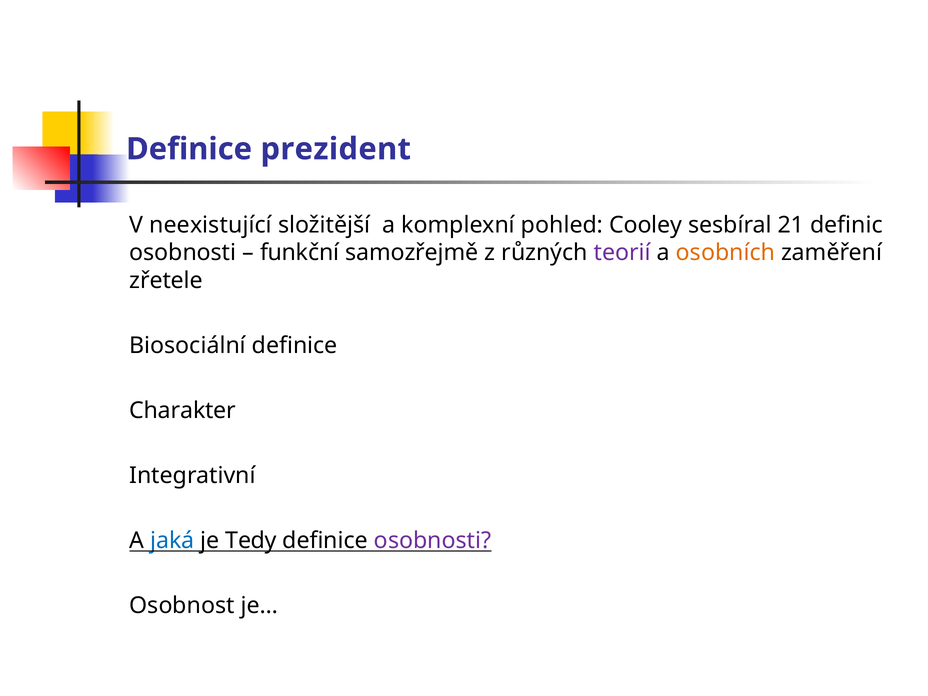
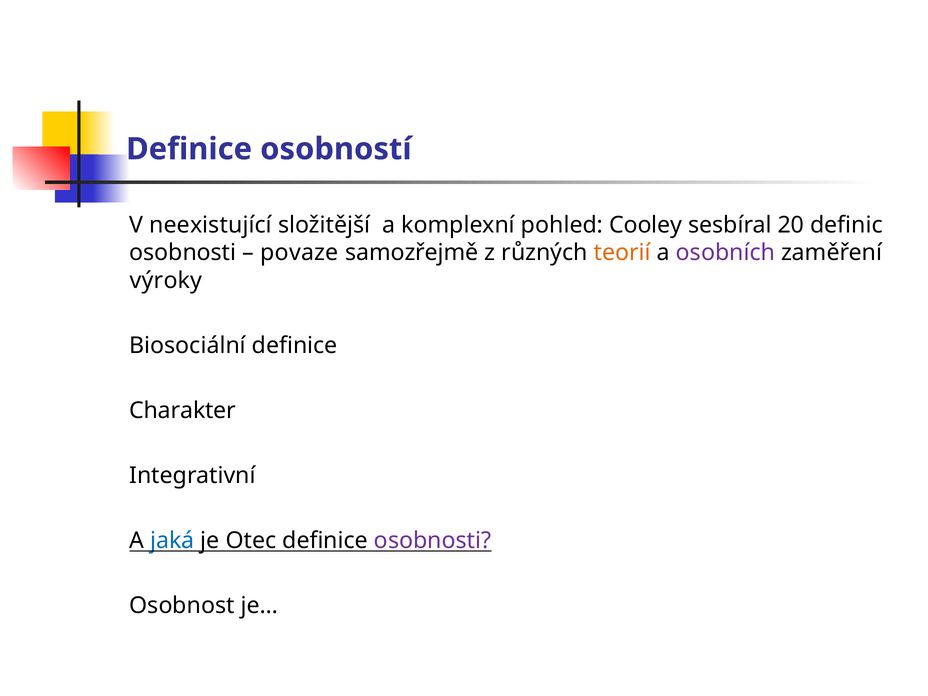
prezident: prezident -> osobností
21: 21 -> 20
funkční: funkční -> povaze
teorií colour: purple -> orange
osobních colour: orange -> purple
zřetele: zřetele -> výroky
Tedy: Tedy -> Otec
